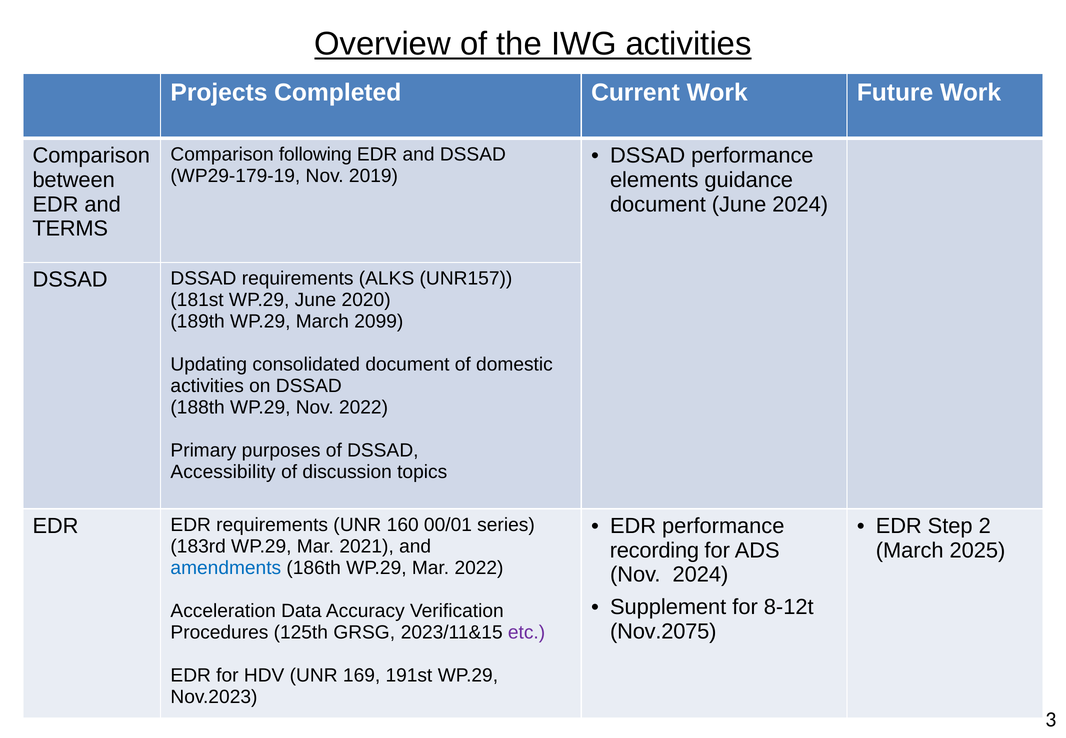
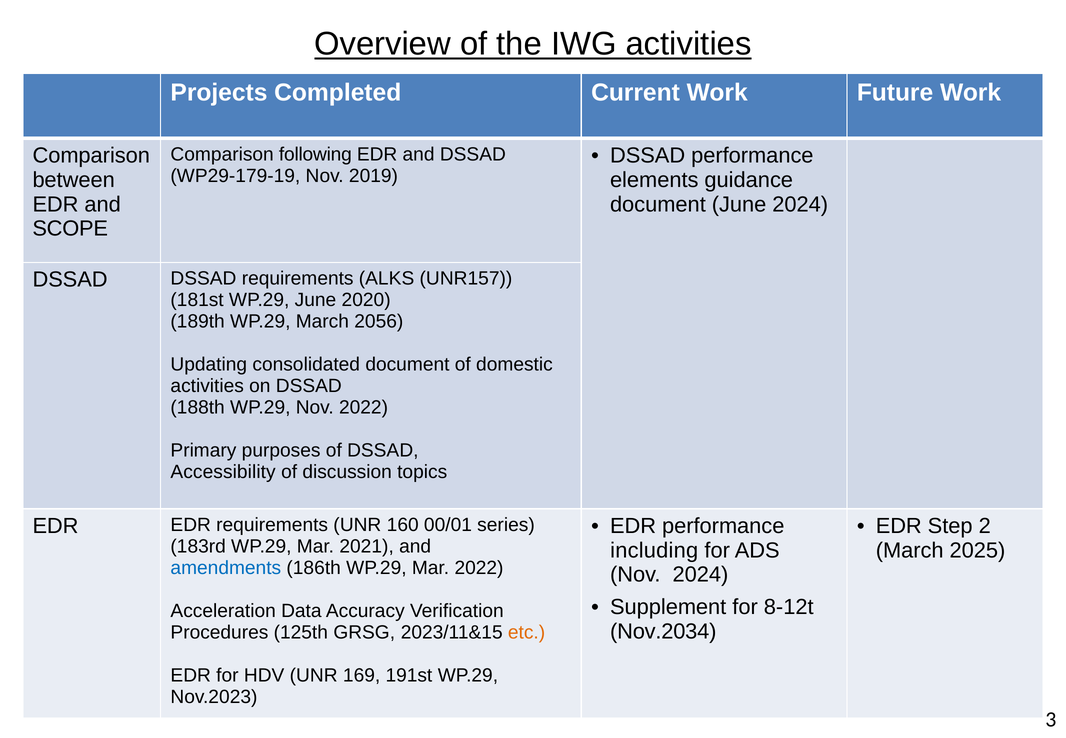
TERMS: TERMS -> SCOPE
2099: 2099 -> 2056
recording: recording -> including
Nov.2075: Nov.2075 -> Nov.2034
etc colour: purple -> orange
